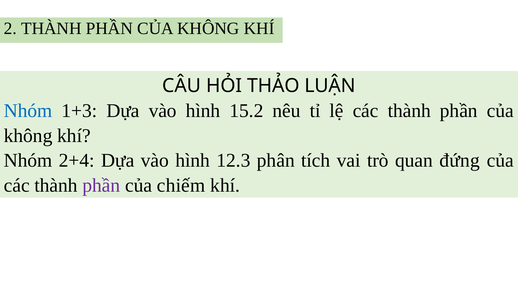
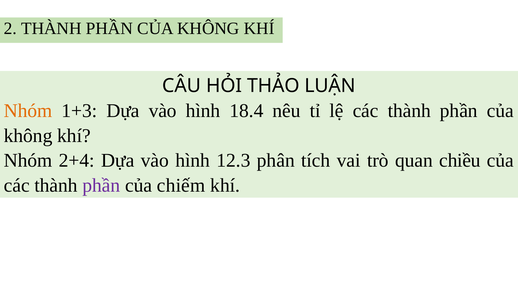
Nhóm at (28, 111) colour: blue -> orange
15.2: 15.2 -> 18.4
đứng: đứng -> chiều
